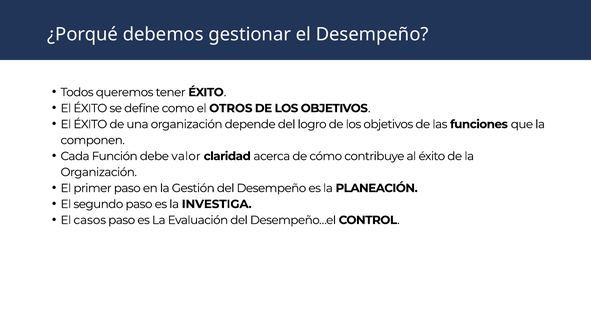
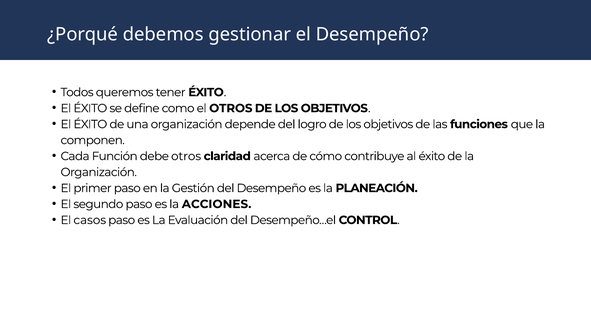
debe valor: valor -> otros
INVESTIGA: INVESTIGA -> ACCIONES
